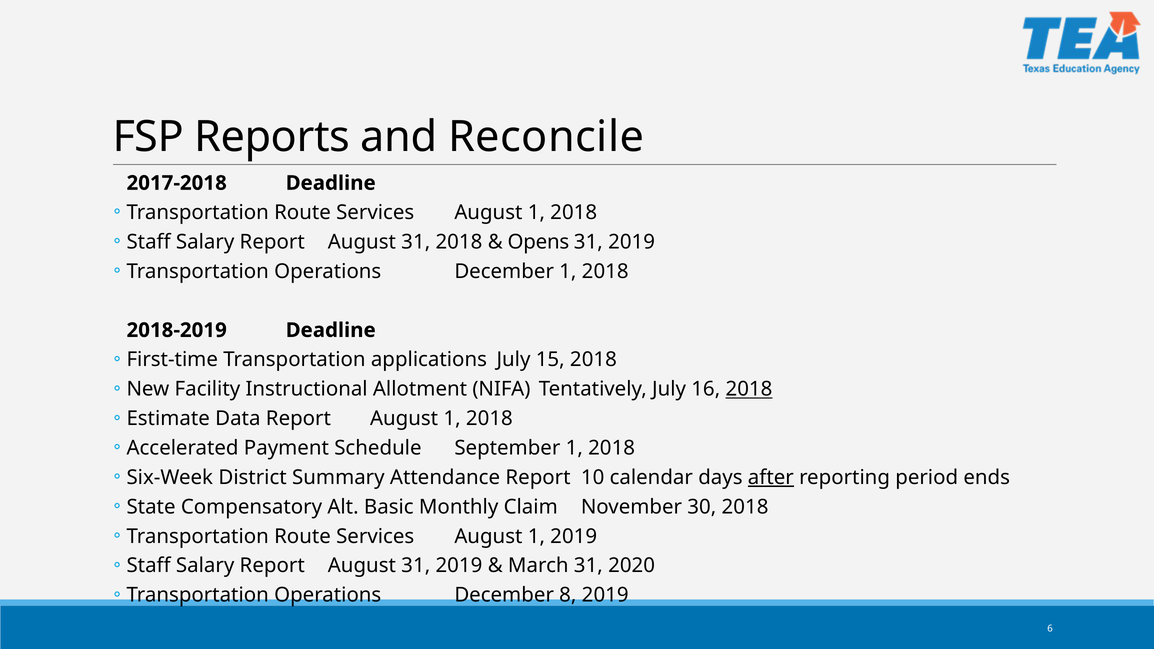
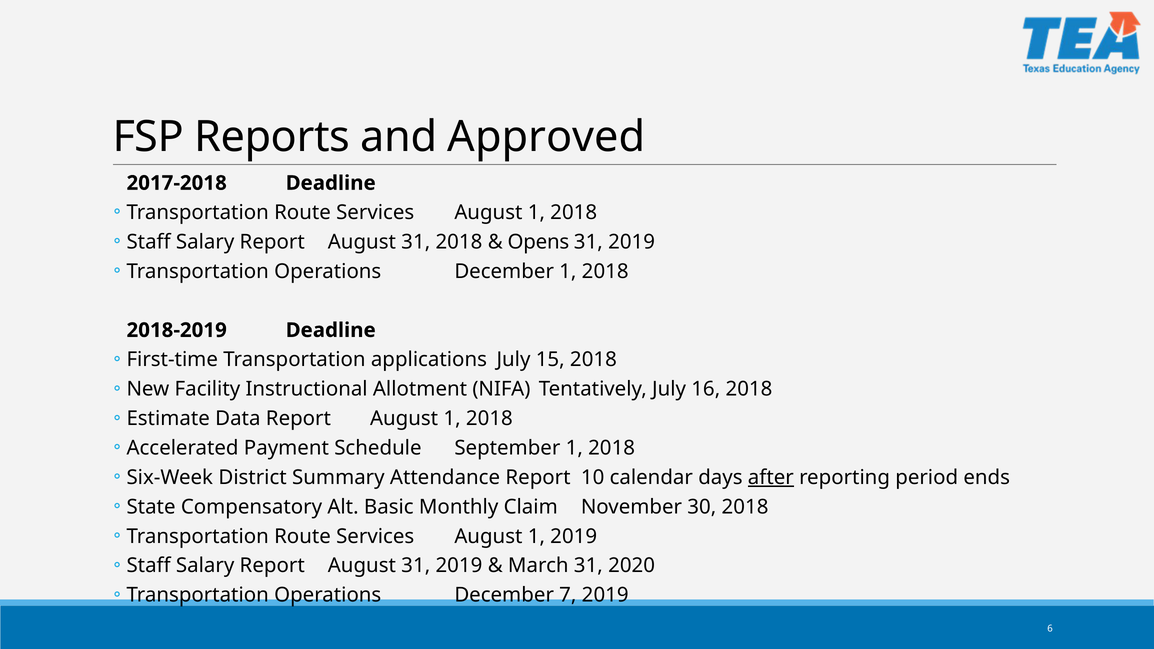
Reconcile: Reconcile -> Approved
2018 at (749, 389) underline: present -> none
8: 8 -> 7
